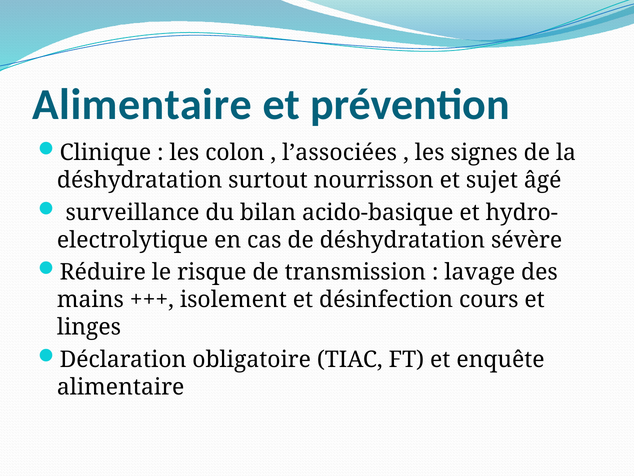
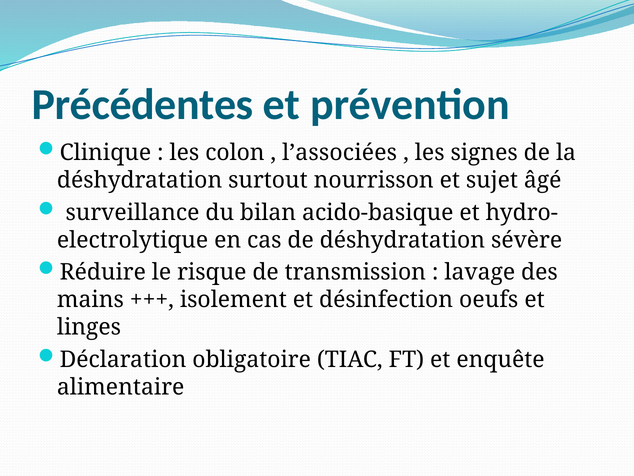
Alimentaire at (142, 105): Alimentaire -> Précédentes
cours: cours -> oeufs
